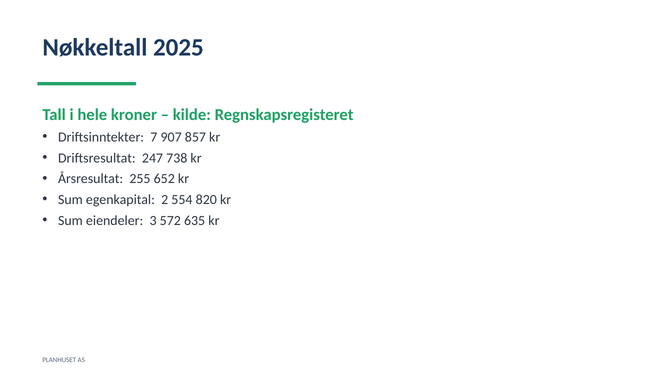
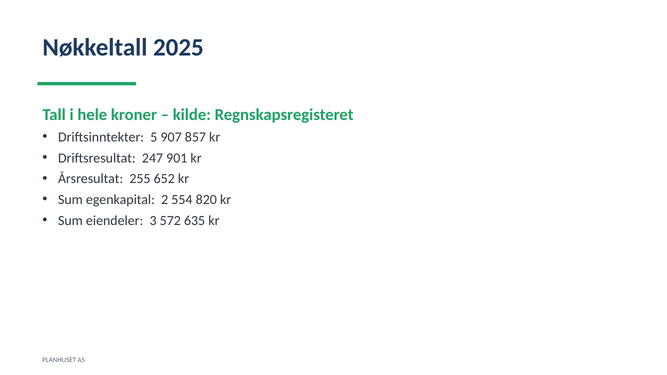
7: 7 -> 5
738: 738 -> 901
